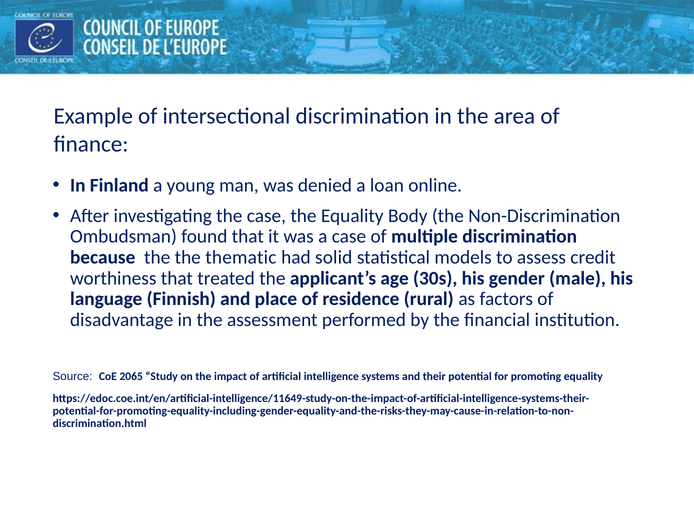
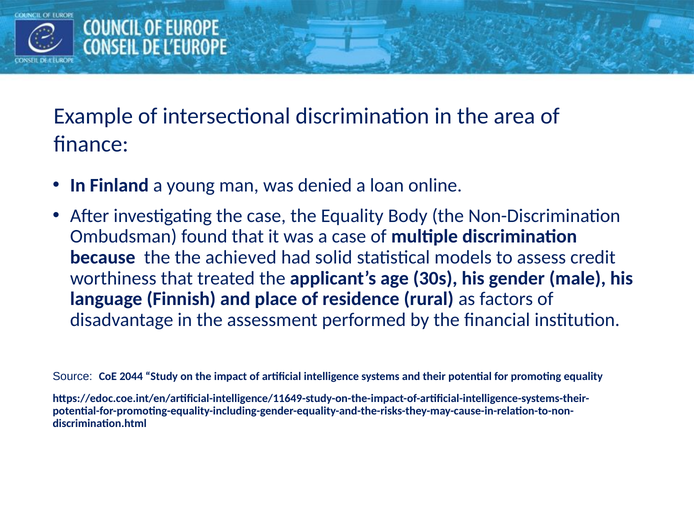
thematic: thematic -> achieved
2065: 2065 -> 2044
